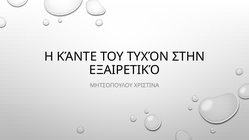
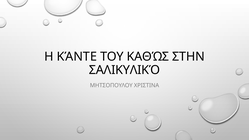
ΤΥΧΌΝ: ΤΥΧΌΝ -> ΚΑΘΏΣ
ΕΞΑΙΡΕΤΙΚΌ: ΕΞΑΙΡΕΤΙΚΌ -> ΣΑΛΙΚΥΛΙΚΌ
